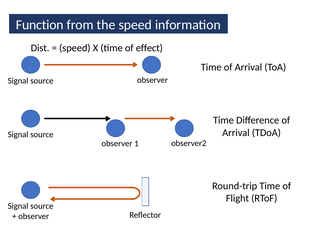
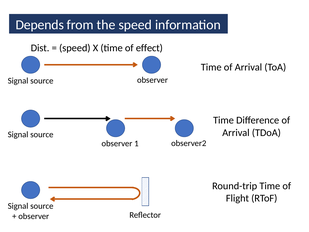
Function: Function -> Depends
